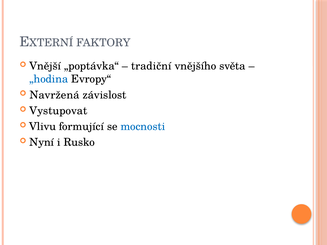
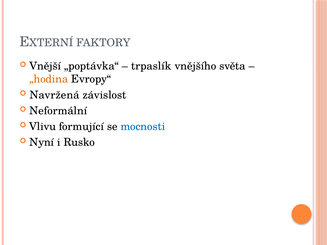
tradiční: tradiční -> trpaslík
„hodina colour: blue -> orange
Vystupovat: Vystupovat -> Neformální
